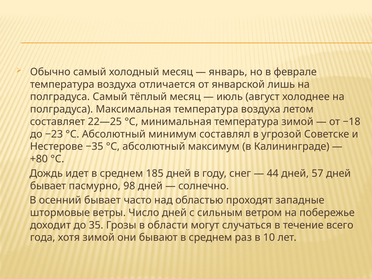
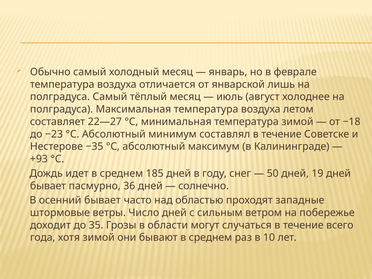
22—25: 22—25 -> 22—27
составлял в угрозой: угрозой -> течение
+80: +80 -> +93
44: 44 -> 50
57: 57 -> 19
98: 98 -> 36
